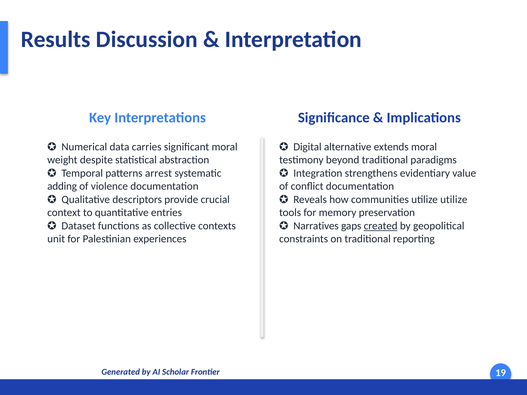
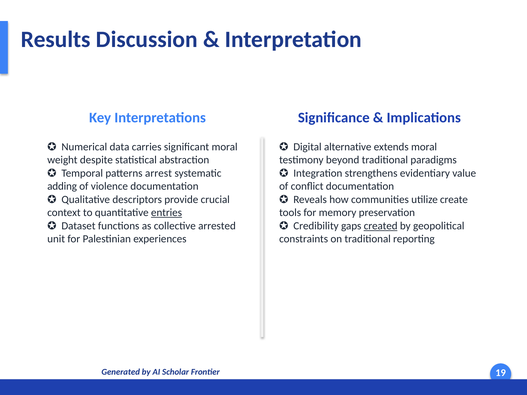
utilize utilize: utilize -> create
entries underline: none -> present
contexts: contexts -> arrested
Narratives: Narratives -> Credibility
